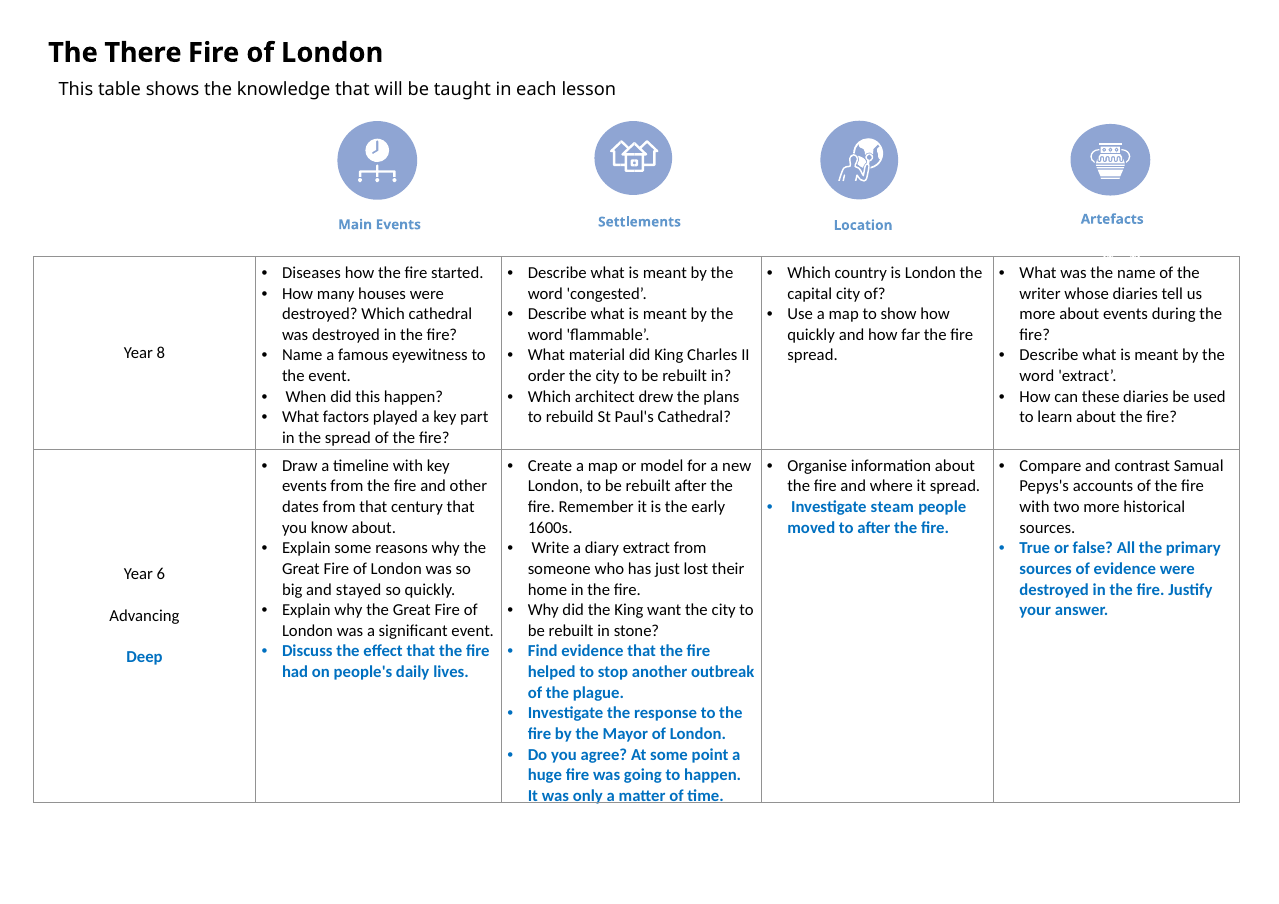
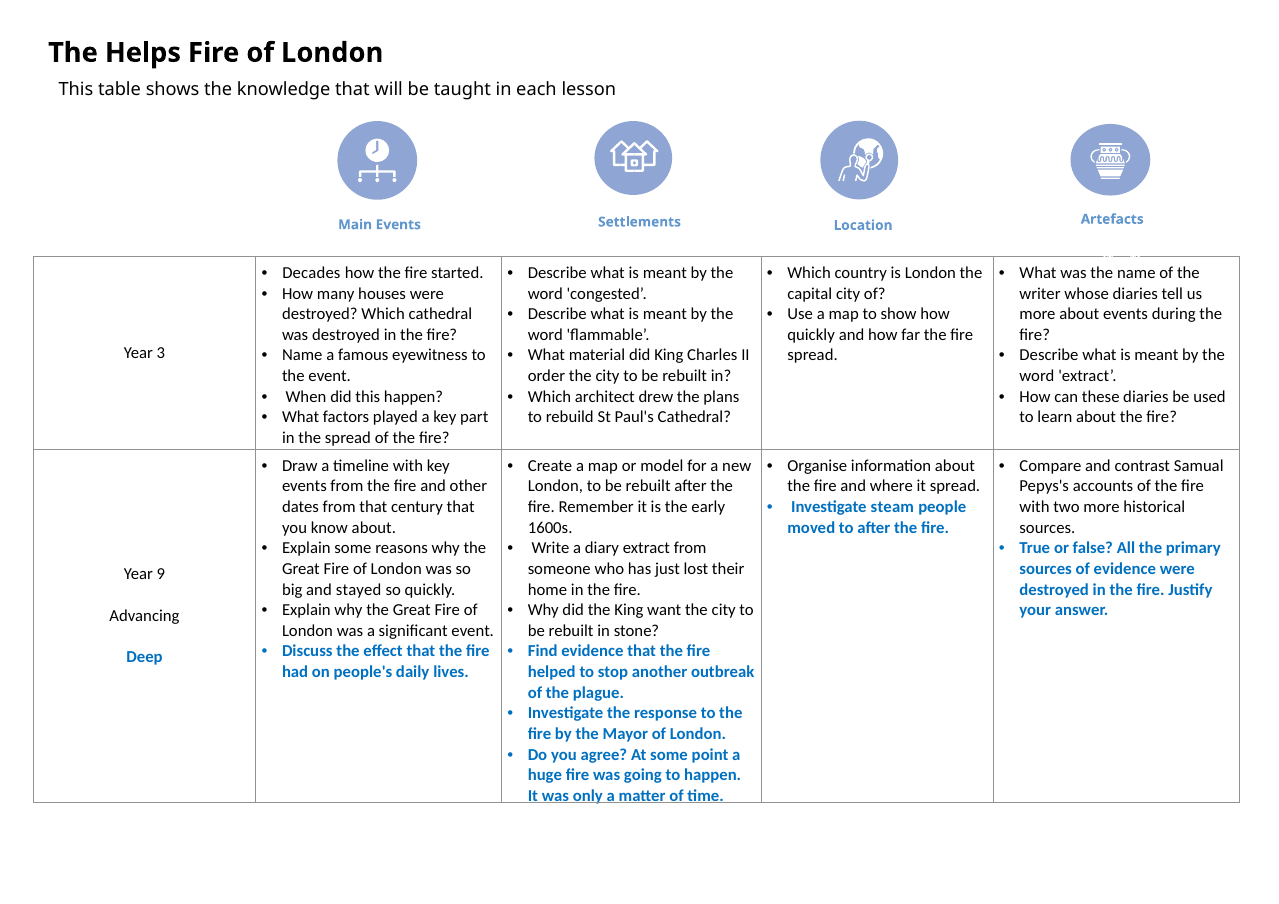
There: There -> Helps
Diseases: Diseases -> Decades
8: 8 -> 3
6: 6 -> 9
